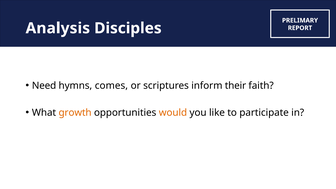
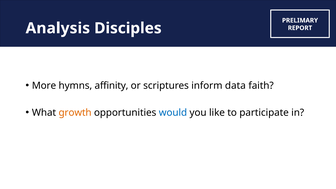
Need: Need -> More
comes: comes -> affinity
their: their -> data
would colour: orange -> blue
